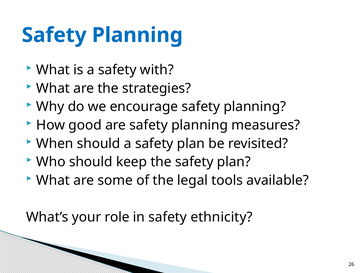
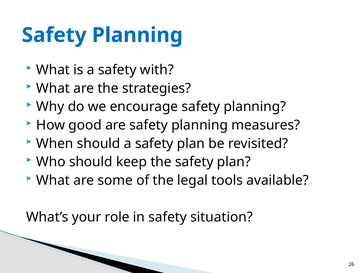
ethnicity: ethnicity -> situation
